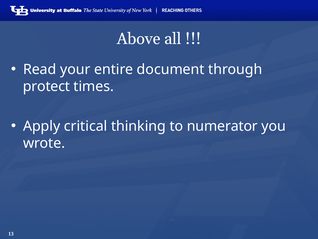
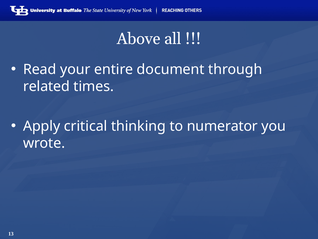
protect: protect -> related
